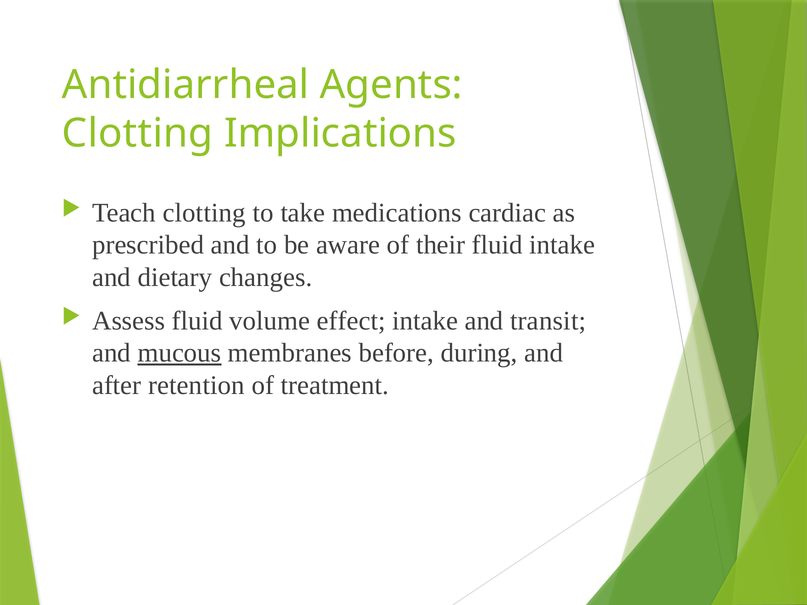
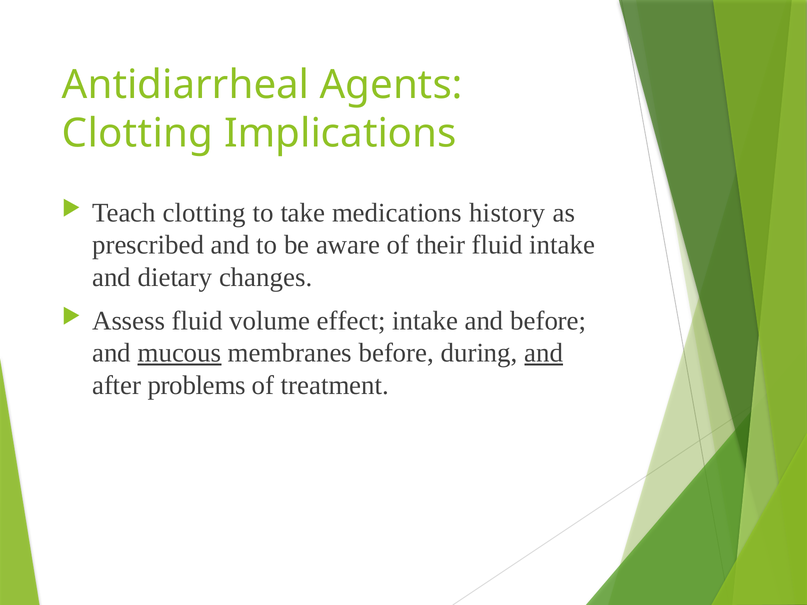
cardiac: cardiac -> history
and transit: transit -> before
and at (544, 353) underline: none -> present
retention: retention -> problems
